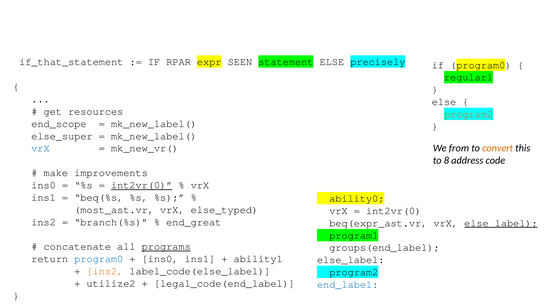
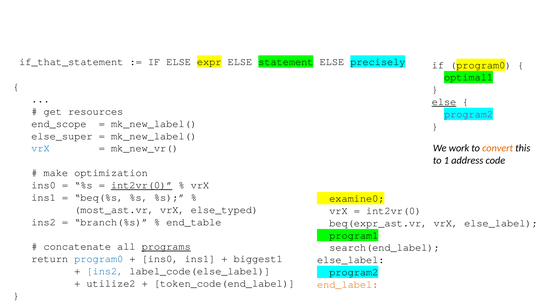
IF RPAR: RPAR -> ELSE
expr SEEN: SEEN -> ELSE
regular1: regular1 -> optimal1
else at (444, 102) underline: none -> present
program2 at (469, 114) colour: orange -> purple
from: from -> work
8: 8 -> 1
improvements: improvements -> optimization
ability0: ability0 -> examine0
end_great: end_great -> end_table
else_label at (501, 223) underline: present -> none
groups(end_label: groups(end_label -> search(end_label
ability1: ability1 -> biggest1
ins2 at (105, 271) colour: orange -> blue
legal_code(end_label: legal_code(end_label -> token_code(end_label
end_label colour: blue -> orange
